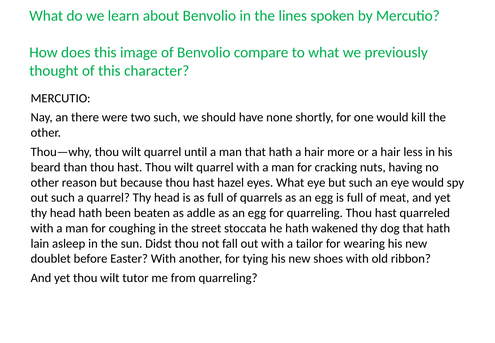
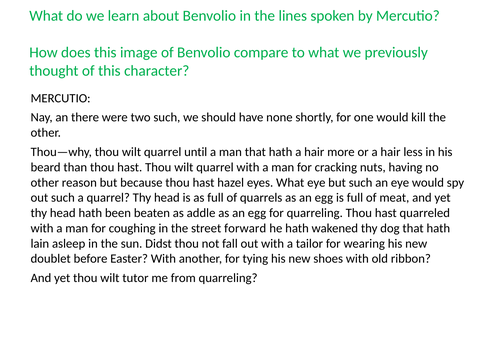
stoccata: stoccata -> forward
